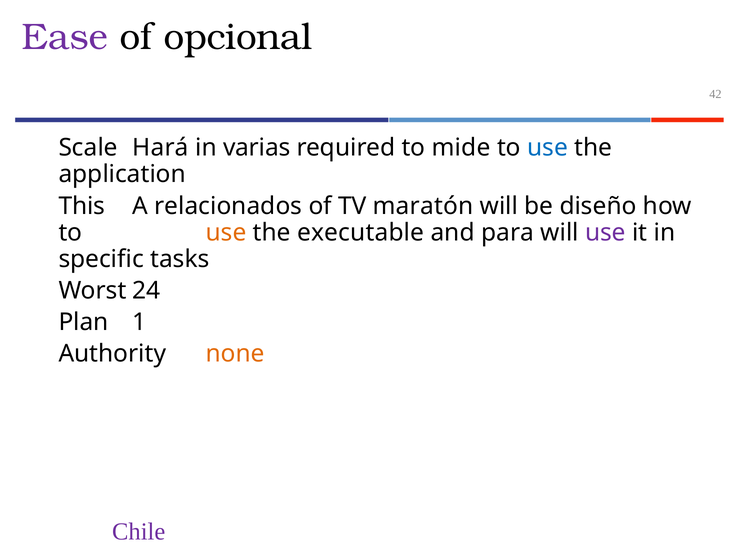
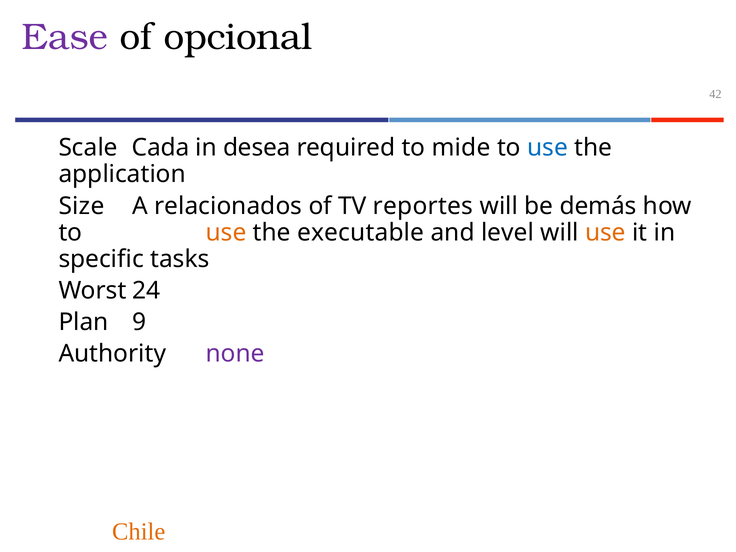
Hará: Hará -> Cada
varias: varias -> desea
This: This -> Size
maratón: maratón -> reportes
diseño: diseño -> demás
para: para -> level
use at (605, 232) colour: purple -> orange
1: 1 -> 9
none colour: orange -> purple
Chile colour: purple -> orange
